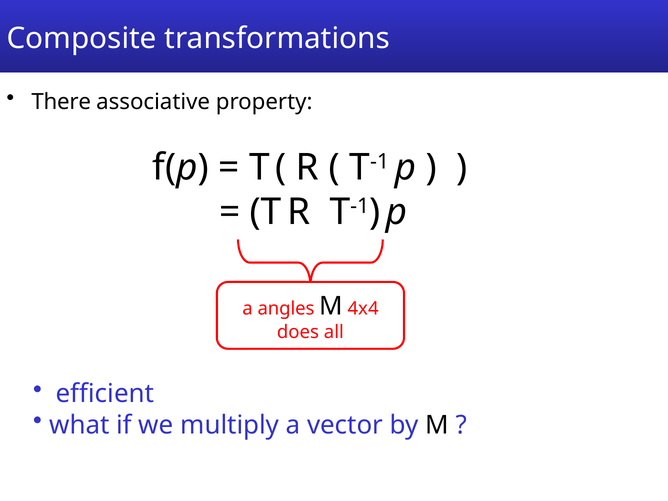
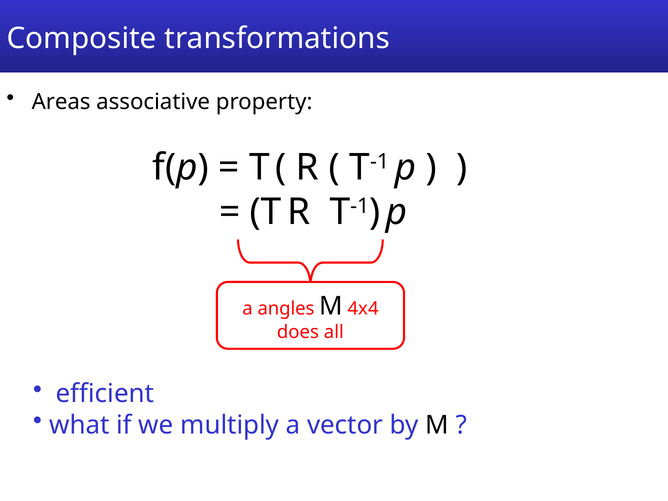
There: There -> Areas
